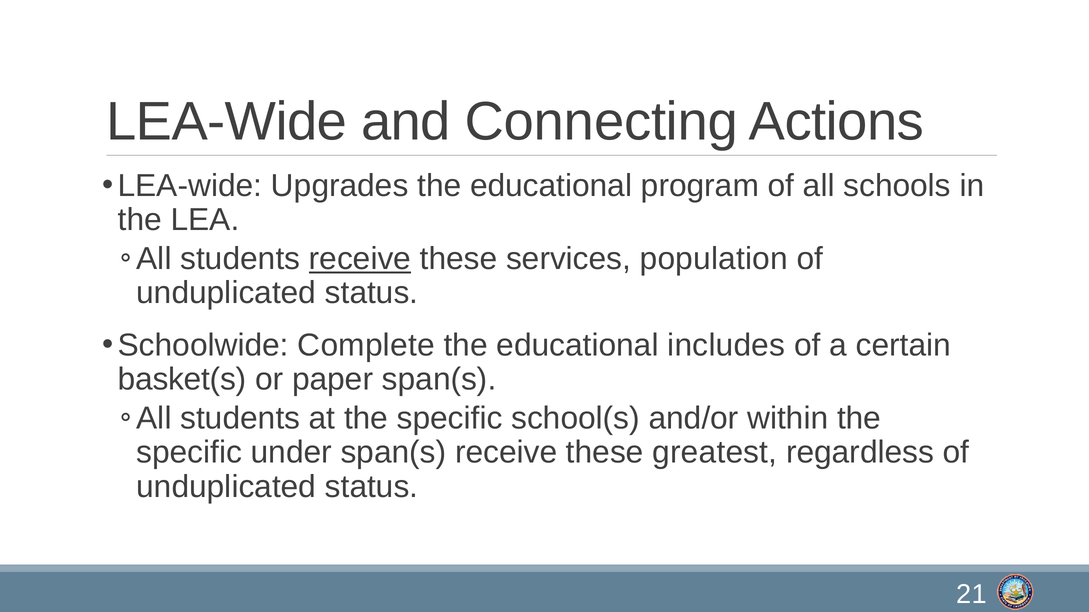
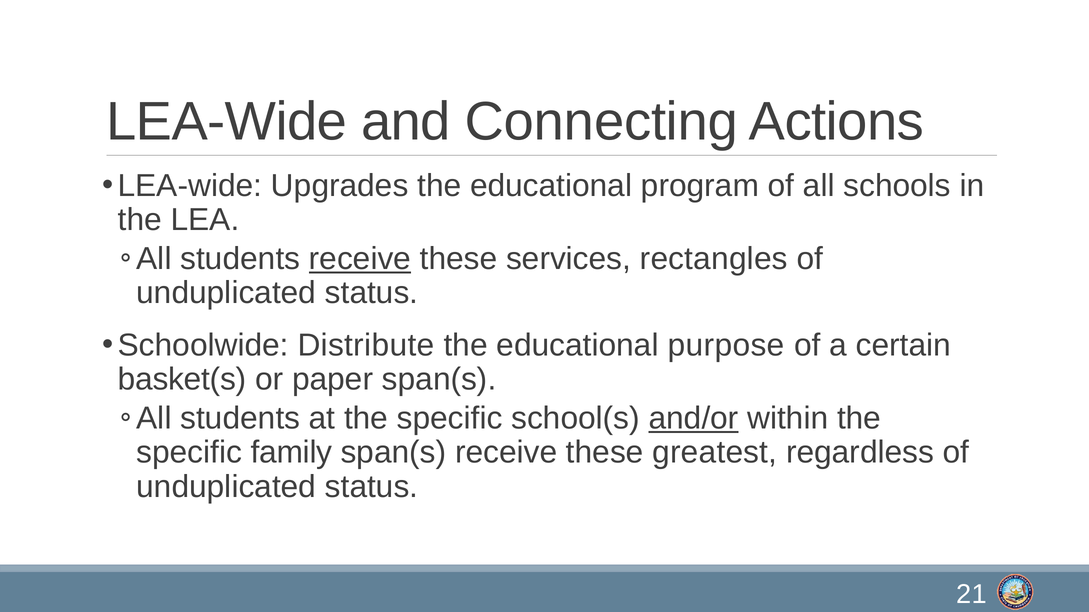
population: population -> rectangles
Complete: Complete -> Distribute
includes: includes -> purpose
and/or underline: none -> present
under: under -> family
